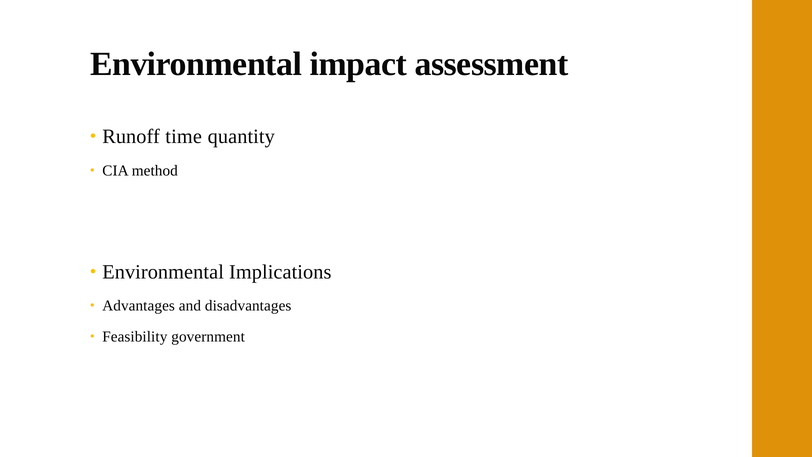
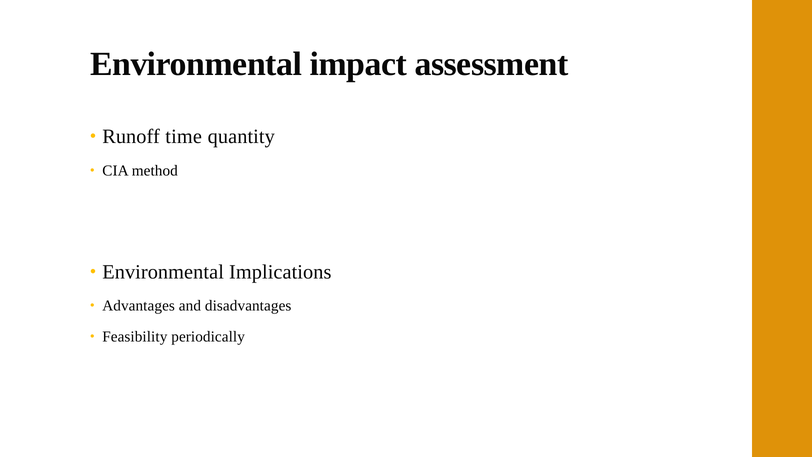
government: government -> periodically
